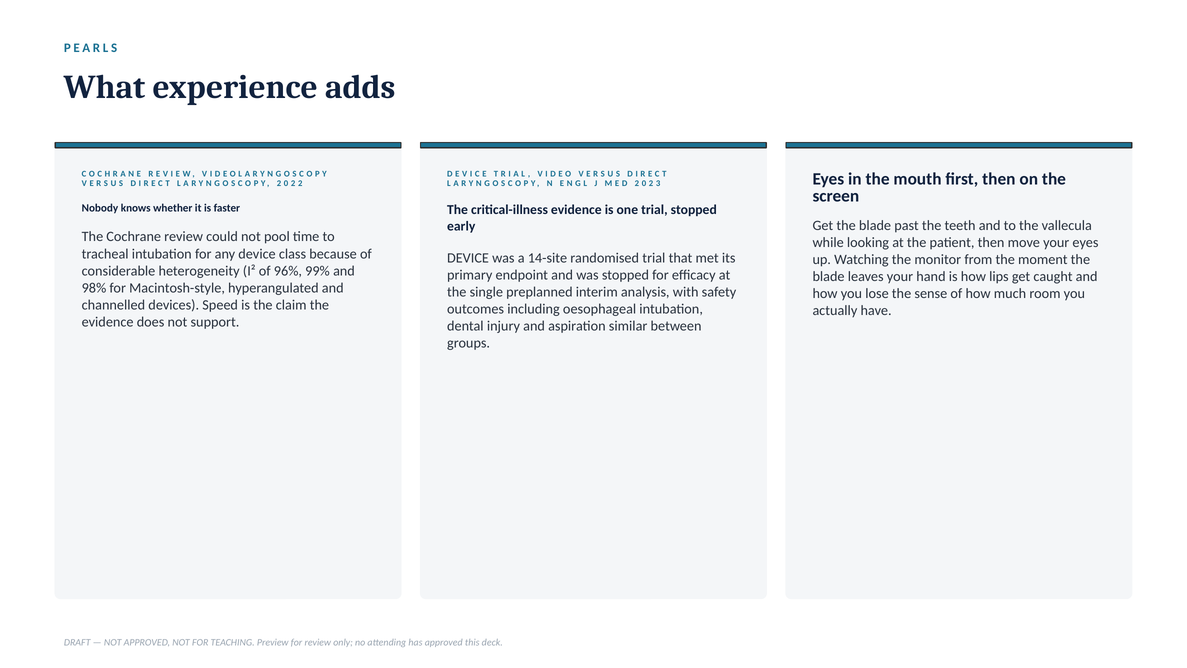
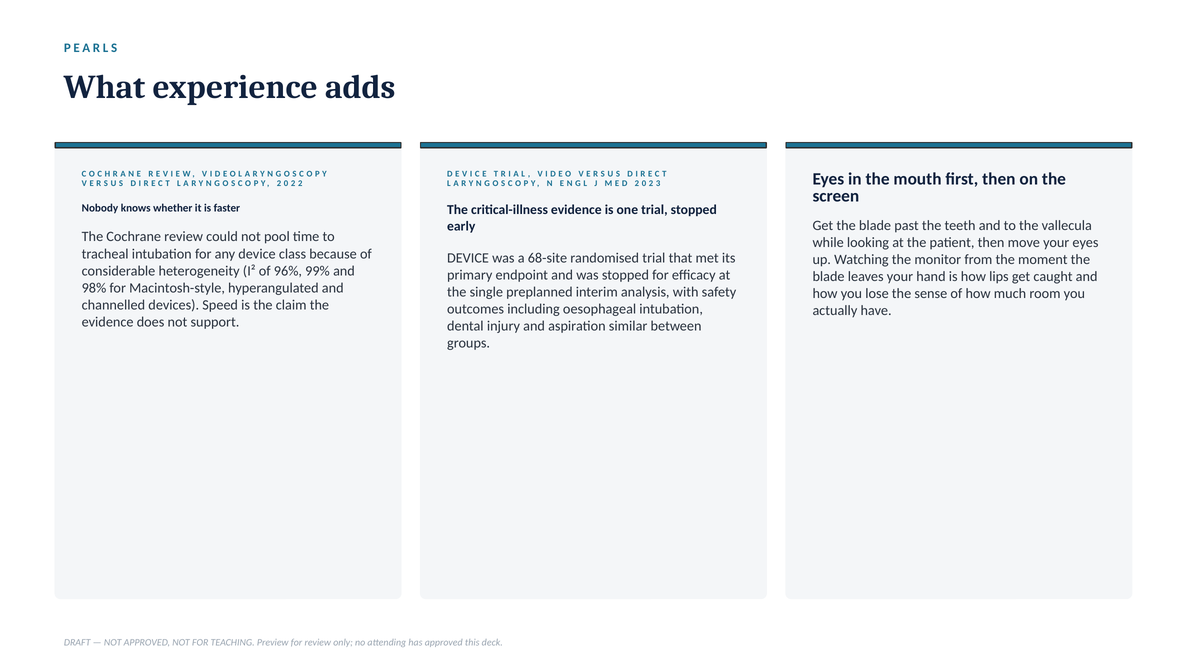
14-site: 14-site -> 68-site
